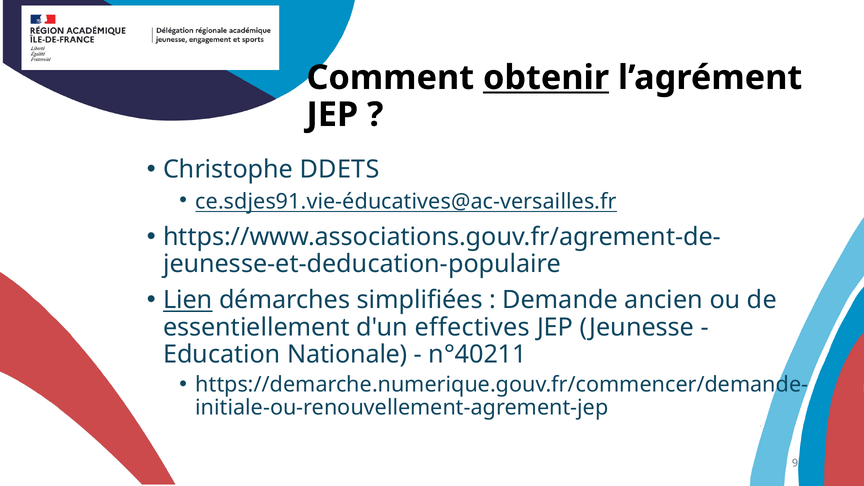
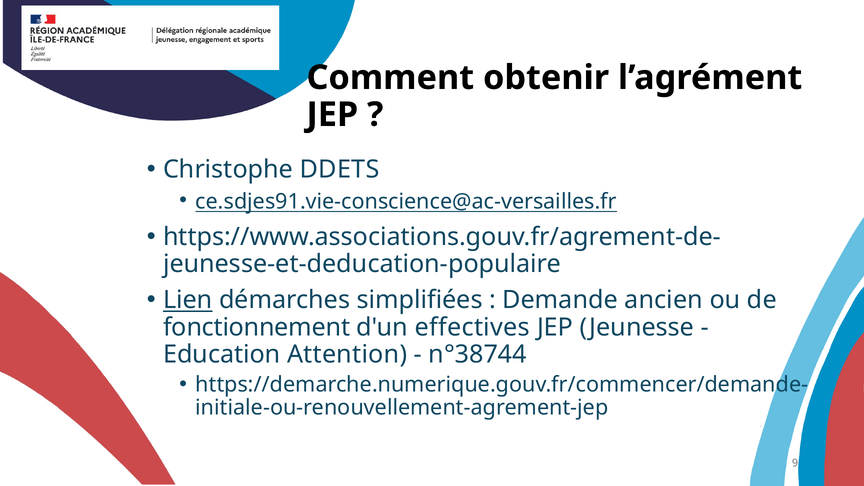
obtenir underline: present -> none
ce.sdjes91.vie-éducatives@ac-versailles.fr: ce.sdjes91.vie-éducatives@ac-versailles.fr -> ce.sdjes91.vie-conscience@ac-versailles.fr
essentiellement: essentiellement -> fonctionnement
Nationale: Nationale -> Attention
n°40211: n°40211 -> n°38744
